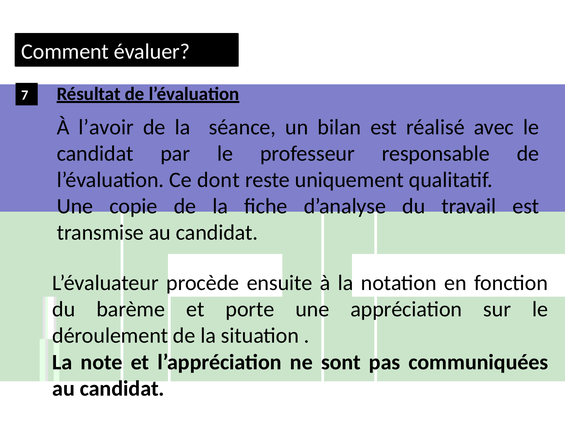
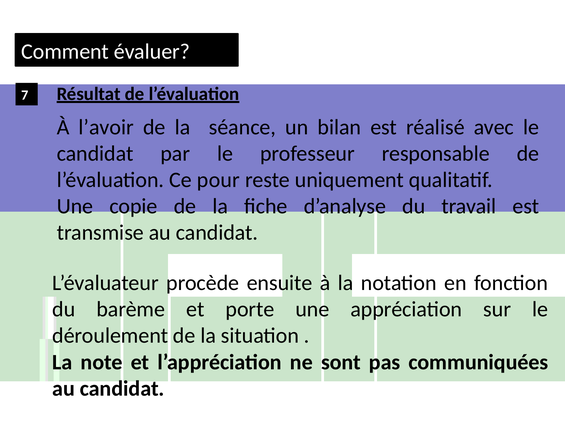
dont: dont -> pour
